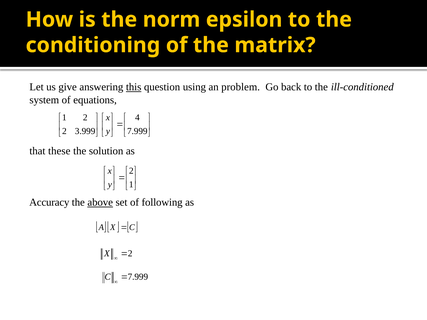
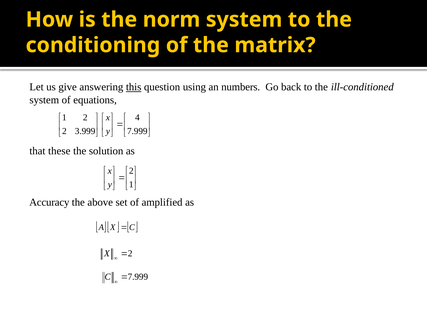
norm epsilon: epsilon -> system
problem: problem -> numbers
above underline: present -> none
following: following -> amplified
